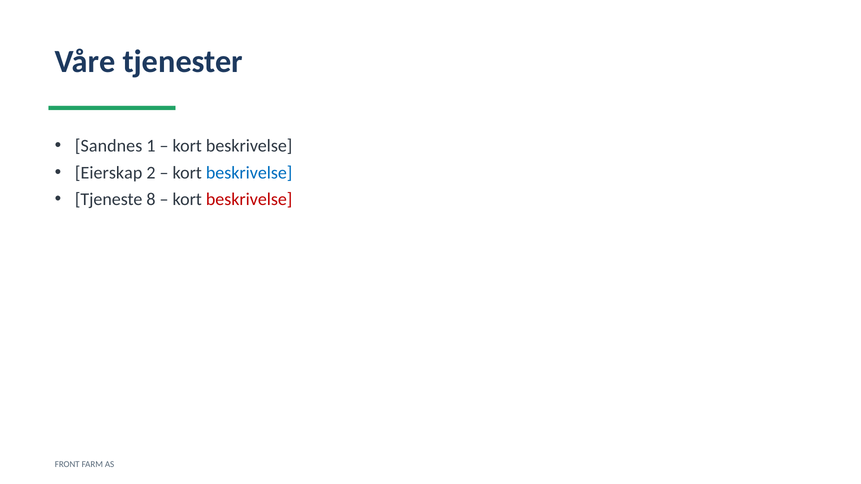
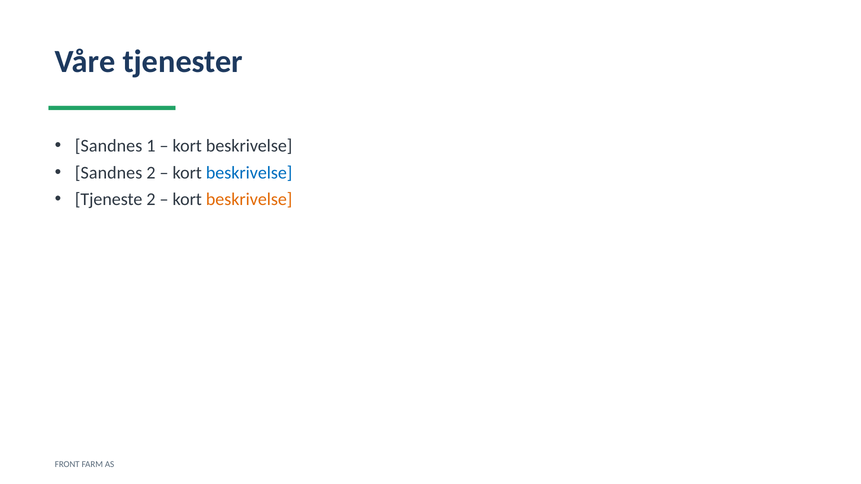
Eierskap at (109, 173): Eierskap -> Sandnes
Tjeneste 8: 8 -> 2
beskrivelse at (249, 200) colour: red -> orange
